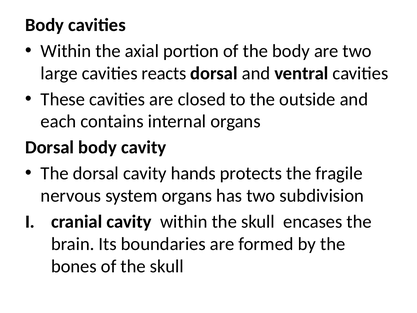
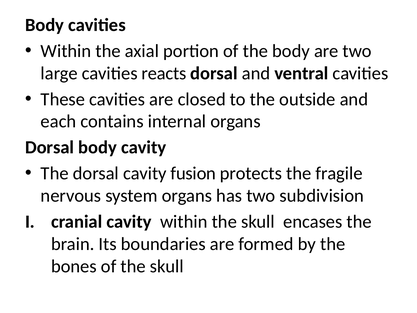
hands: hands -> fusion
